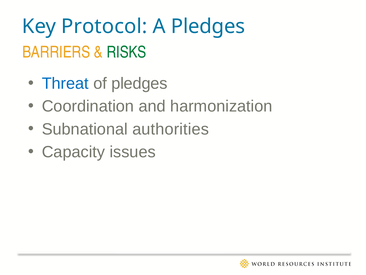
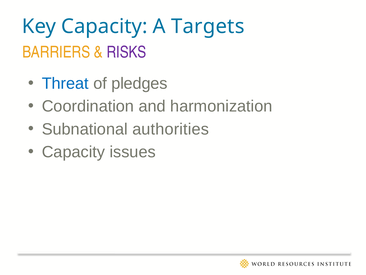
Key Protocol: Protocol -> Capacity
A Pledges: Pledges -> Targets
RISKS colour: green -> purple
